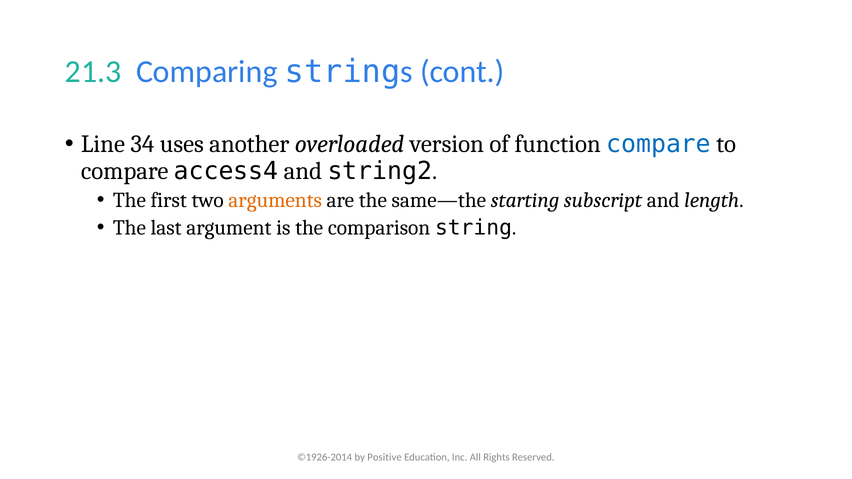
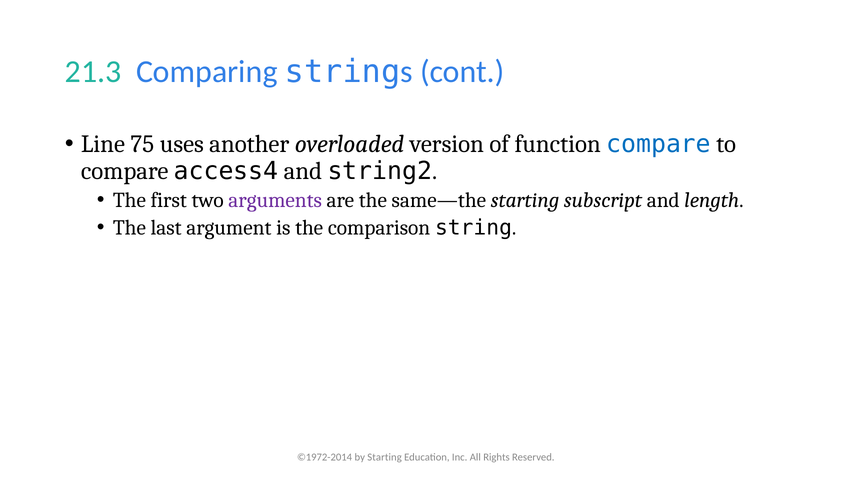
34: 34 -> 75
arguments colour: orange -> purple
©1926-2014: ©1926-2014 -> ©1972-2014
by Positive: Positive -> Starting
